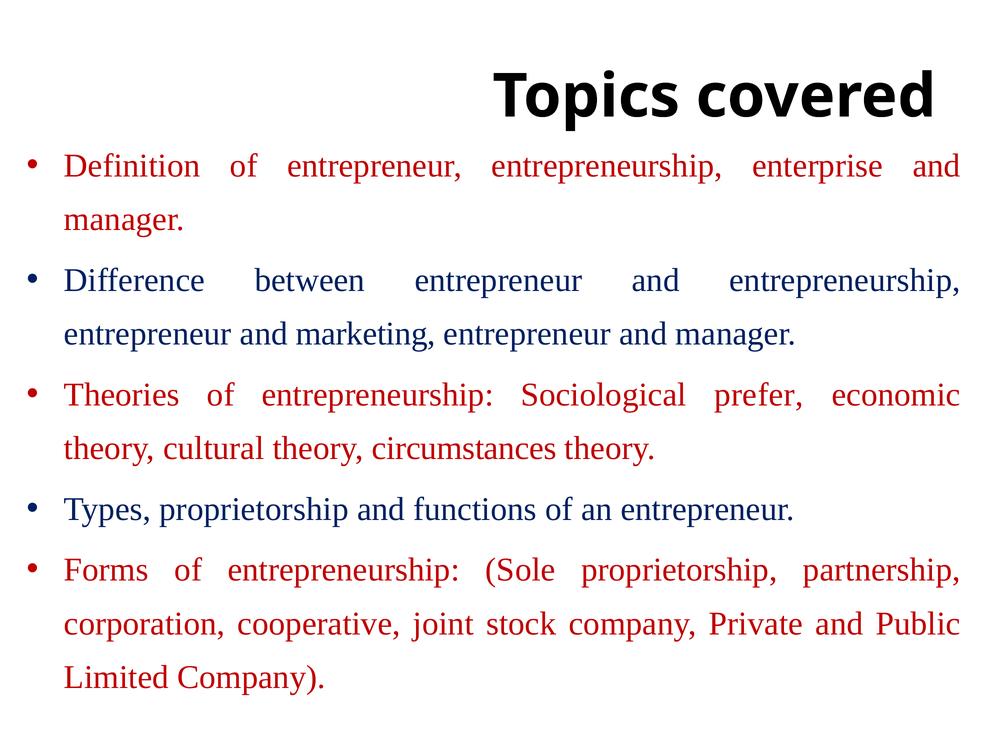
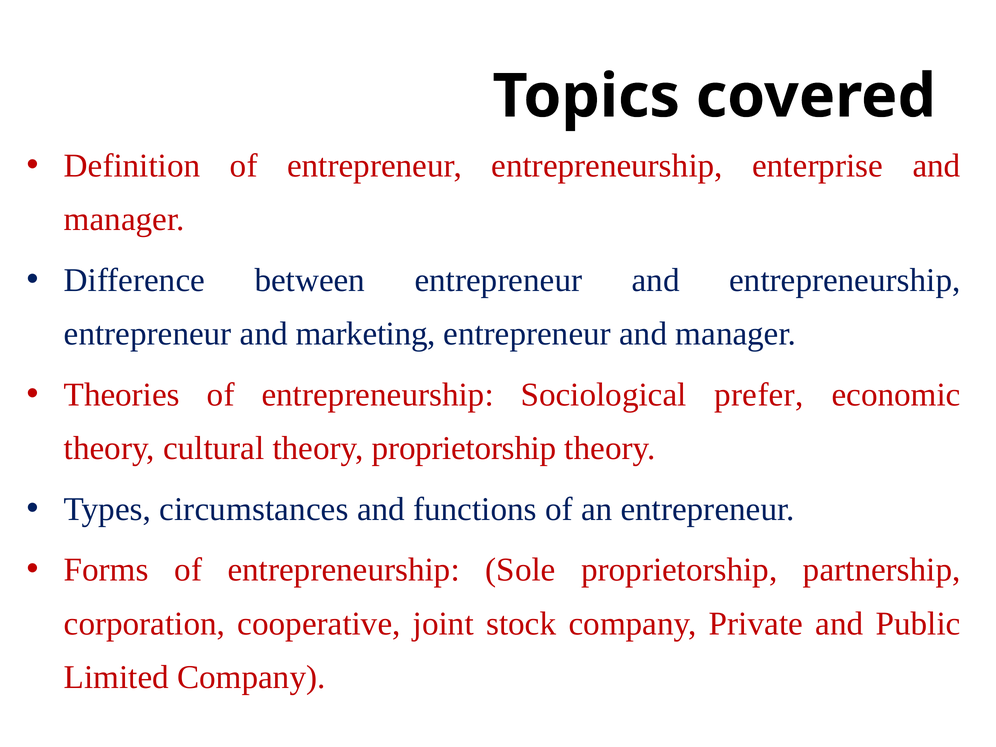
theory circumstances: circumstances -> proprietorship
Types proprietorship: proprietorship -> circumstances
